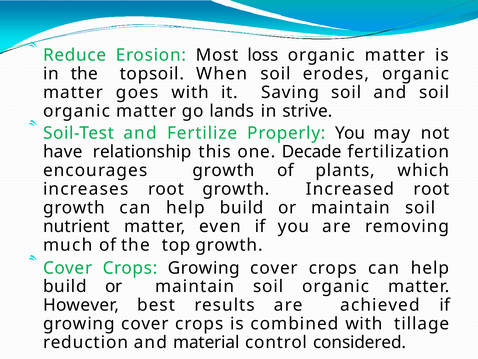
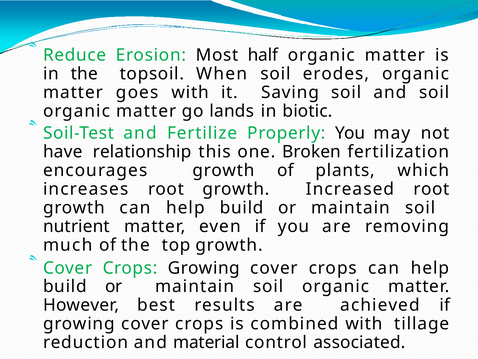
loss: loss -> half
strive: strive -> biotic
Decade: Decade -> Broken
considered: considered -> associated
